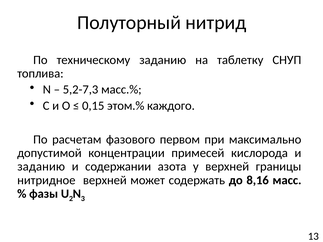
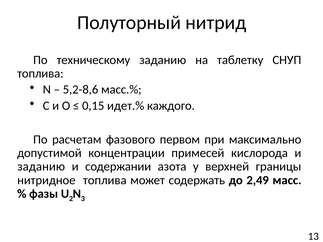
5,2-7,3: 5,2-7,3 -> 5,2-8,6
этом.%: этом.% -> идет.%
нитридное верхней: верхней -> топлива
8,16: 8,16 -> 2,49
